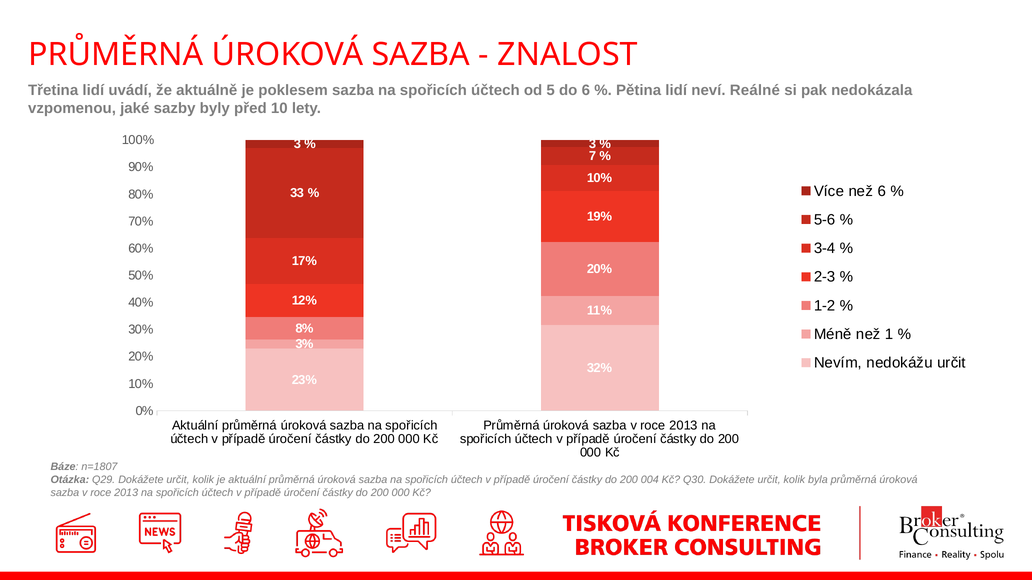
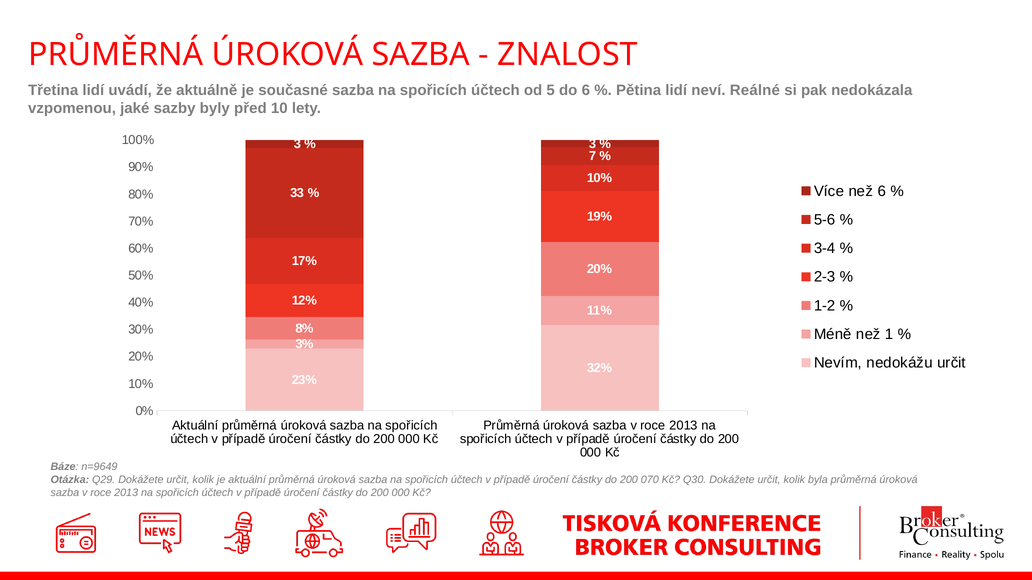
poklesem: poklesem -> současné
n=1807: n=1807 -> n=9649
004: 004 -> 070
